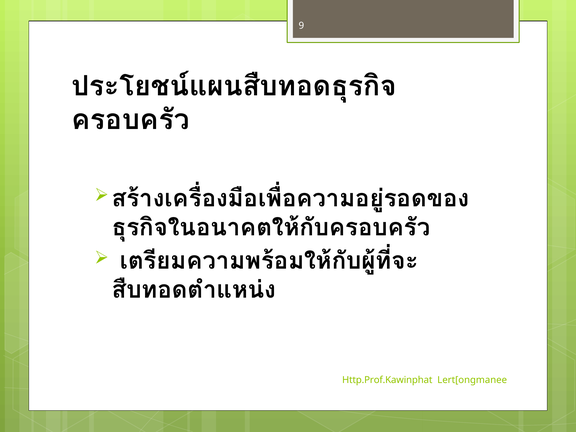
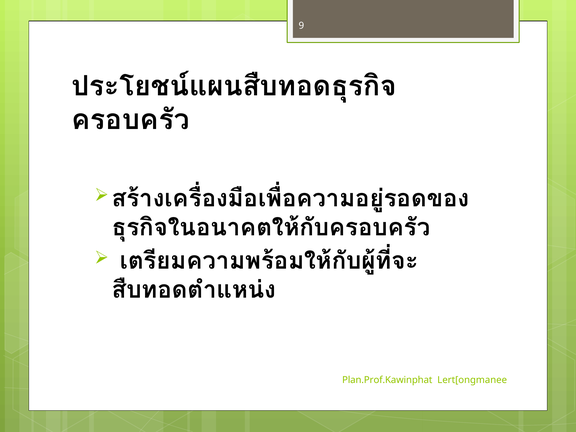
Http.Prof.Kawinphat: Http.Prof.Kawinphat -> Plan.Prof.Kawinphat
